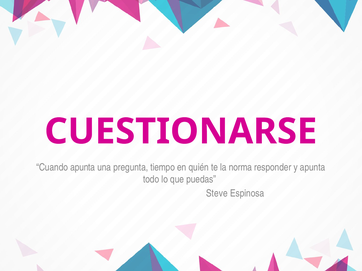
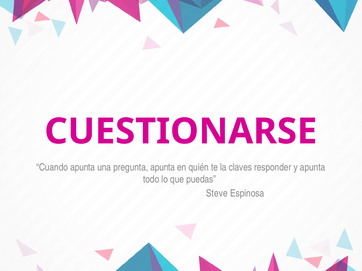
pregunta tiempo: tiempo -> apunta
norma: norma -> claves
